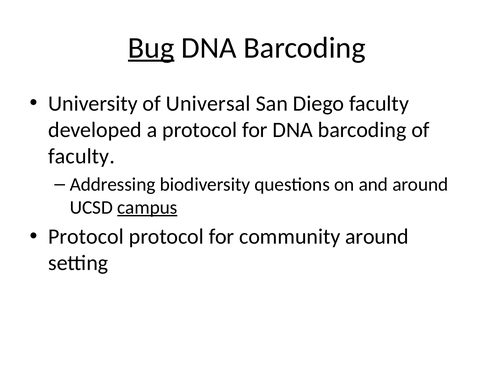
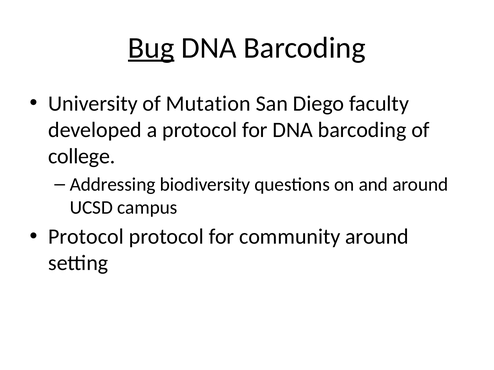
Universal: Universal -> Mutation
faculty at (82, 156): faculty -> college
campus underline: present -> none
